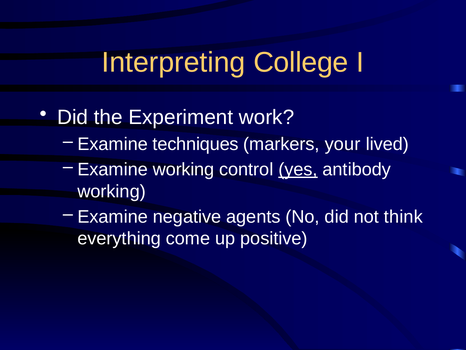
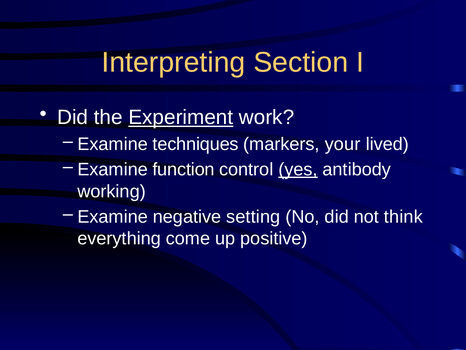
College: College -> Section
Experiment underline: none -> present
Examine working: working -> function
agents: agents -> setting
